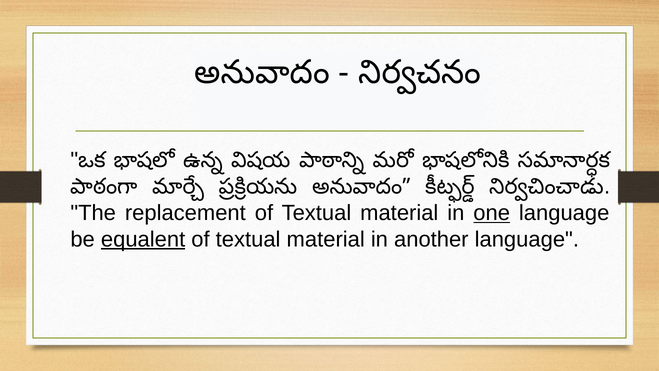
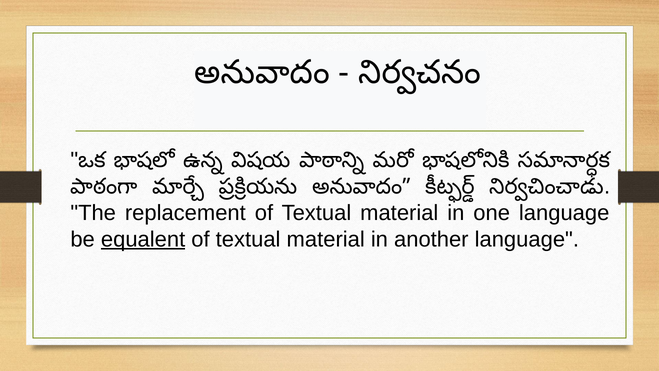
one underline: present -> none
